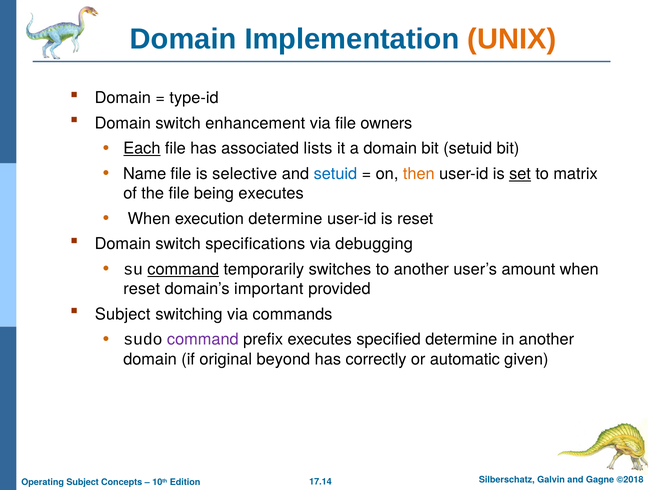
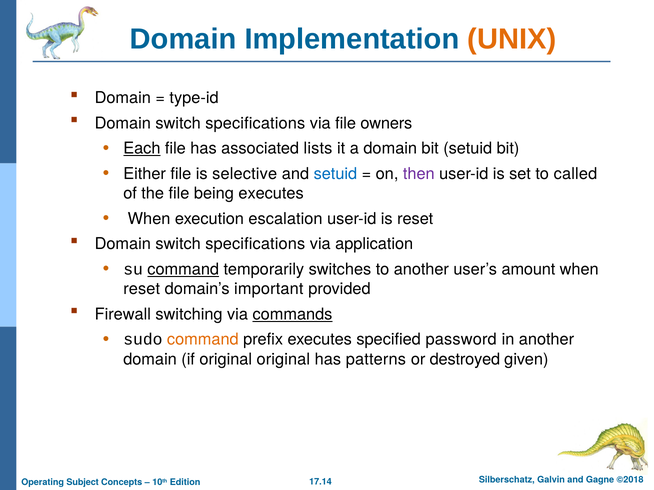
enhancement at (255, 123): enhancement -> specifications
Name: Name -> Either
then colour: orange -> purple
set underline: present -> none
matrix: matrix -> called
execution determine: determine -> escalation
debugging: debugging -> application
Subject at (123, 315): Subject -> Firewall
commands underline: none -> present
command at (203, 340) colour: purple -> orange
specified determine: determine -> password
original beyond: beyond -> original
correctly: correctly -> patterns
automatic: automatic -> destroyed
